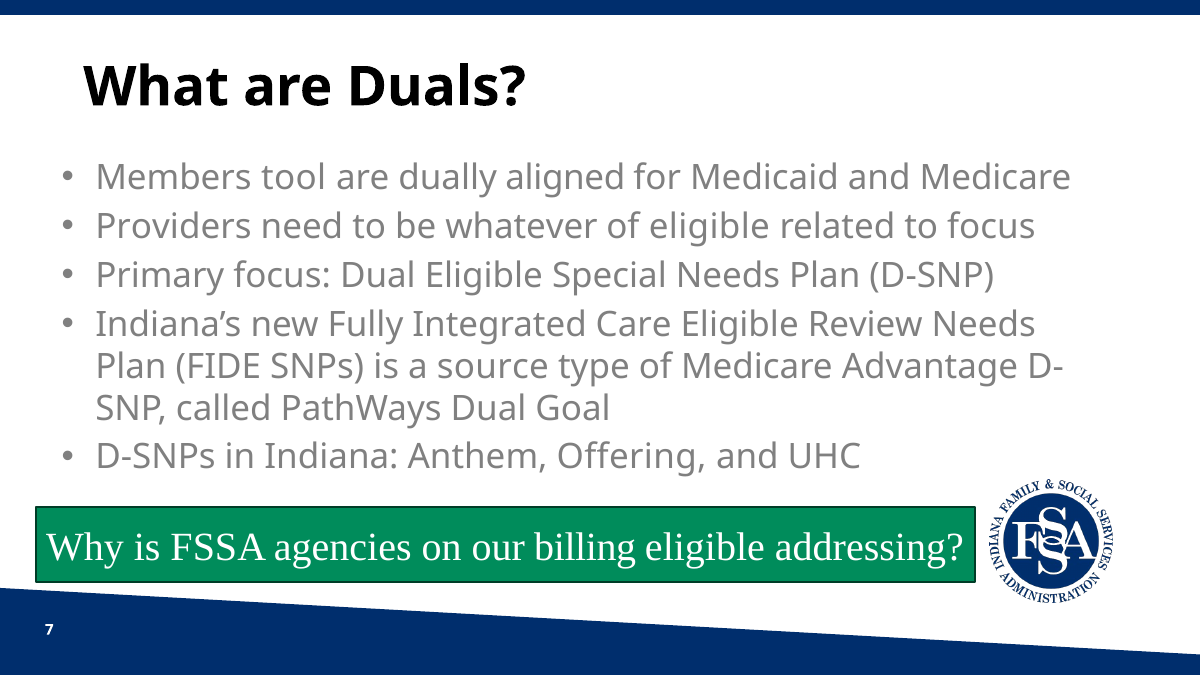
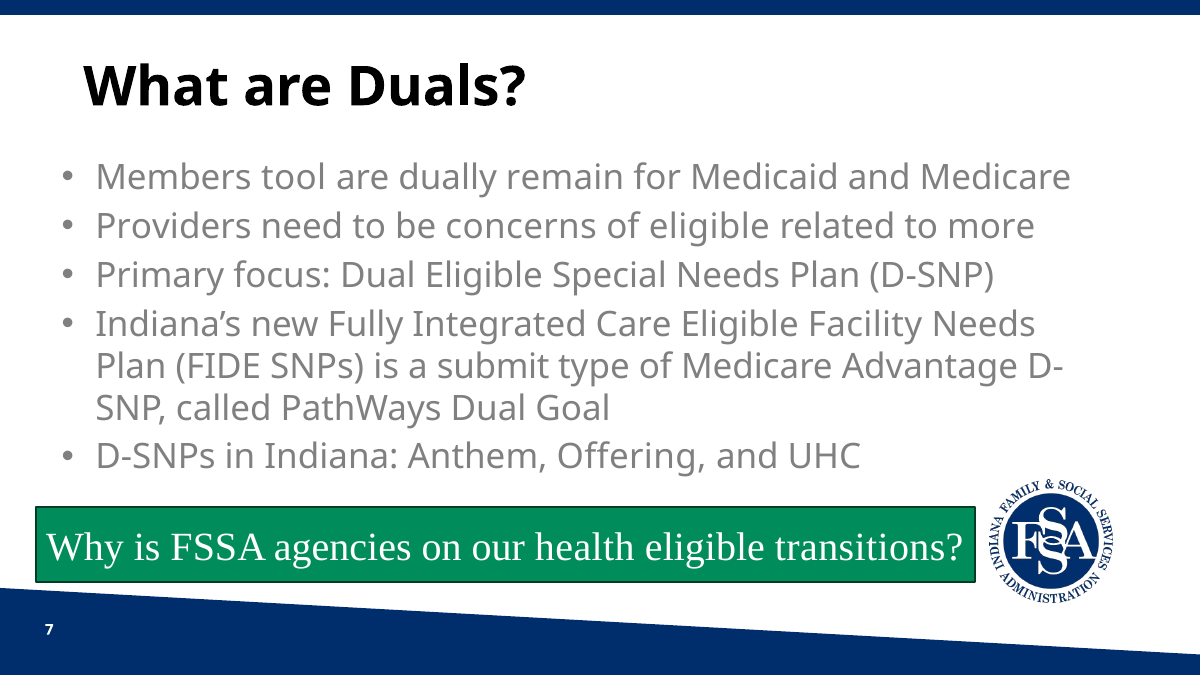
aligned: aligned -> remain
whatever: whatever -> concerns
to focus: focus -> more
Review: Review -> Facility
source: source -> submit
billing: billing -> health
addressing: addressing -> transitions
